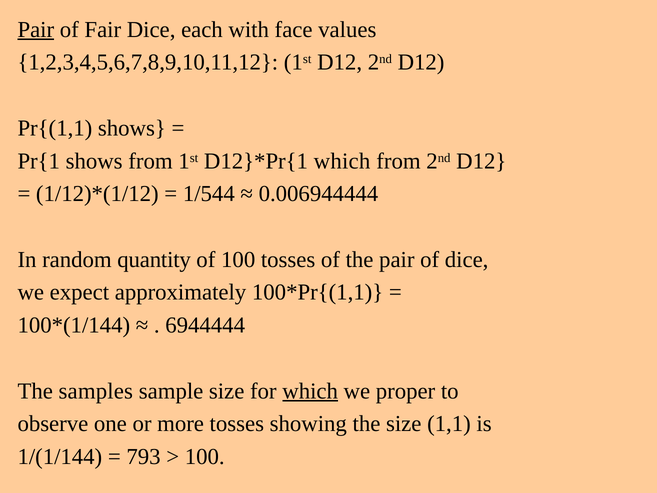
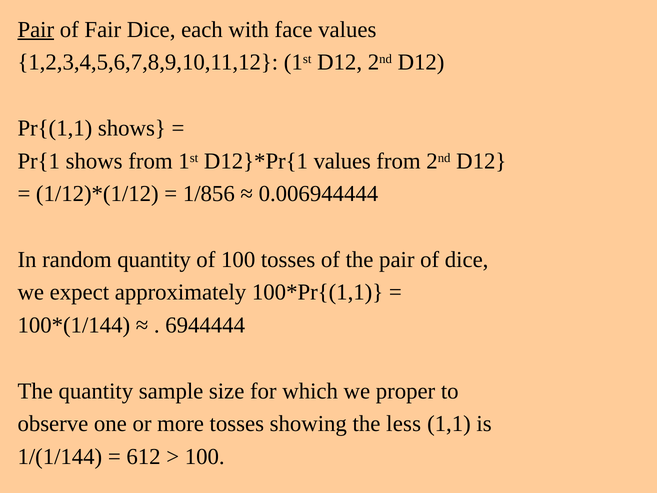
which at (342, 161): which -> values
1/544: 1/544 -> 1/856
The samples: samples -> quantity
which at (310, 391) underline: present -> none
the size: size -> less
793: 793 -> 612
